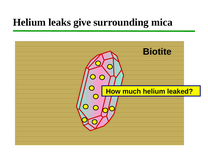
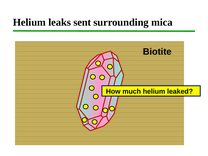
give: give -> sent
